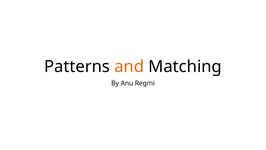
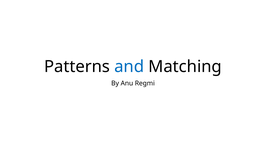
and colour: orange -> blue
